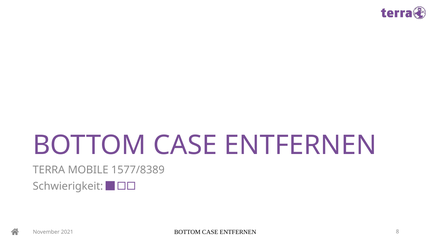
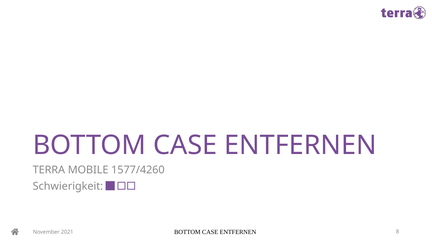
1577/8389: 1577/8389 -> 1577/4260
